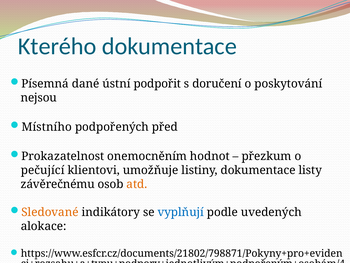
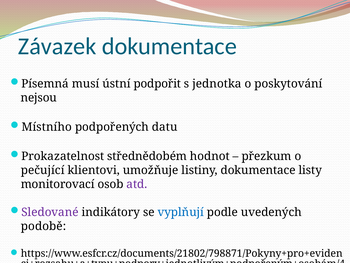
Kterého: Kterého -> Závazek
dané: dané -> musí
doručení: doručení -> jednotka
před: před -> datu
onemocněním: onemocněním -> střednědobém
závěrečnému: závěrečnému -> monitorovací
atd colour: orange -> purple
Sledované colour: orange -> purple
alokace: alokace -> podobě
